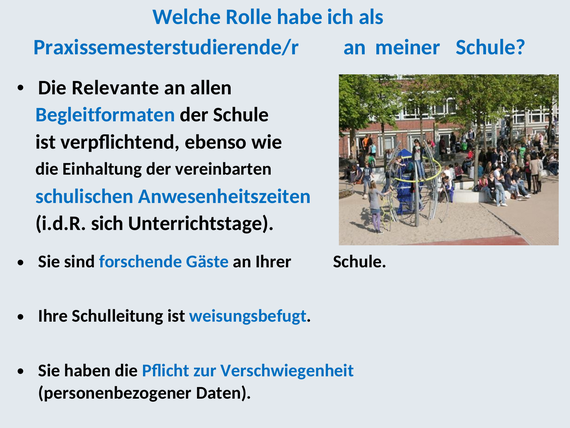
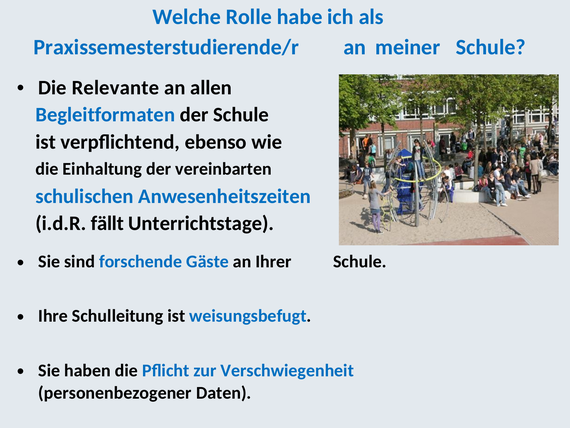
sich: sich -> fällt
